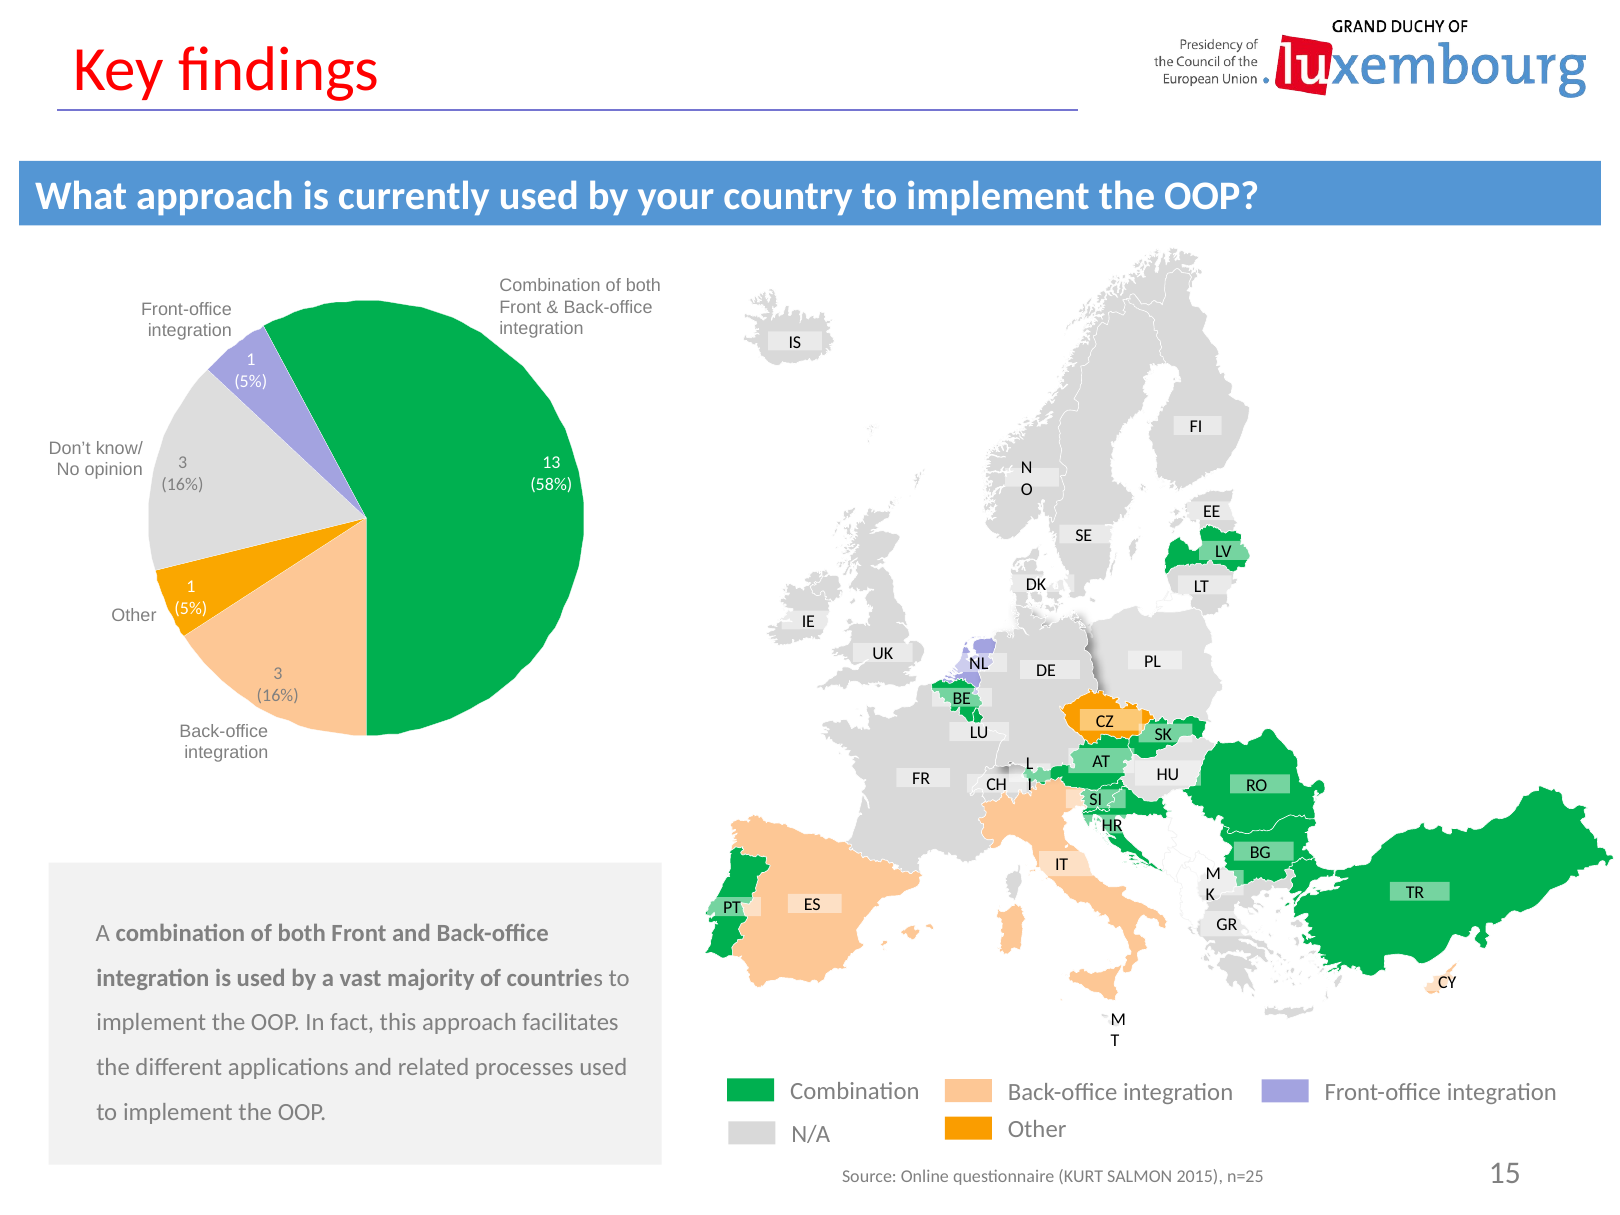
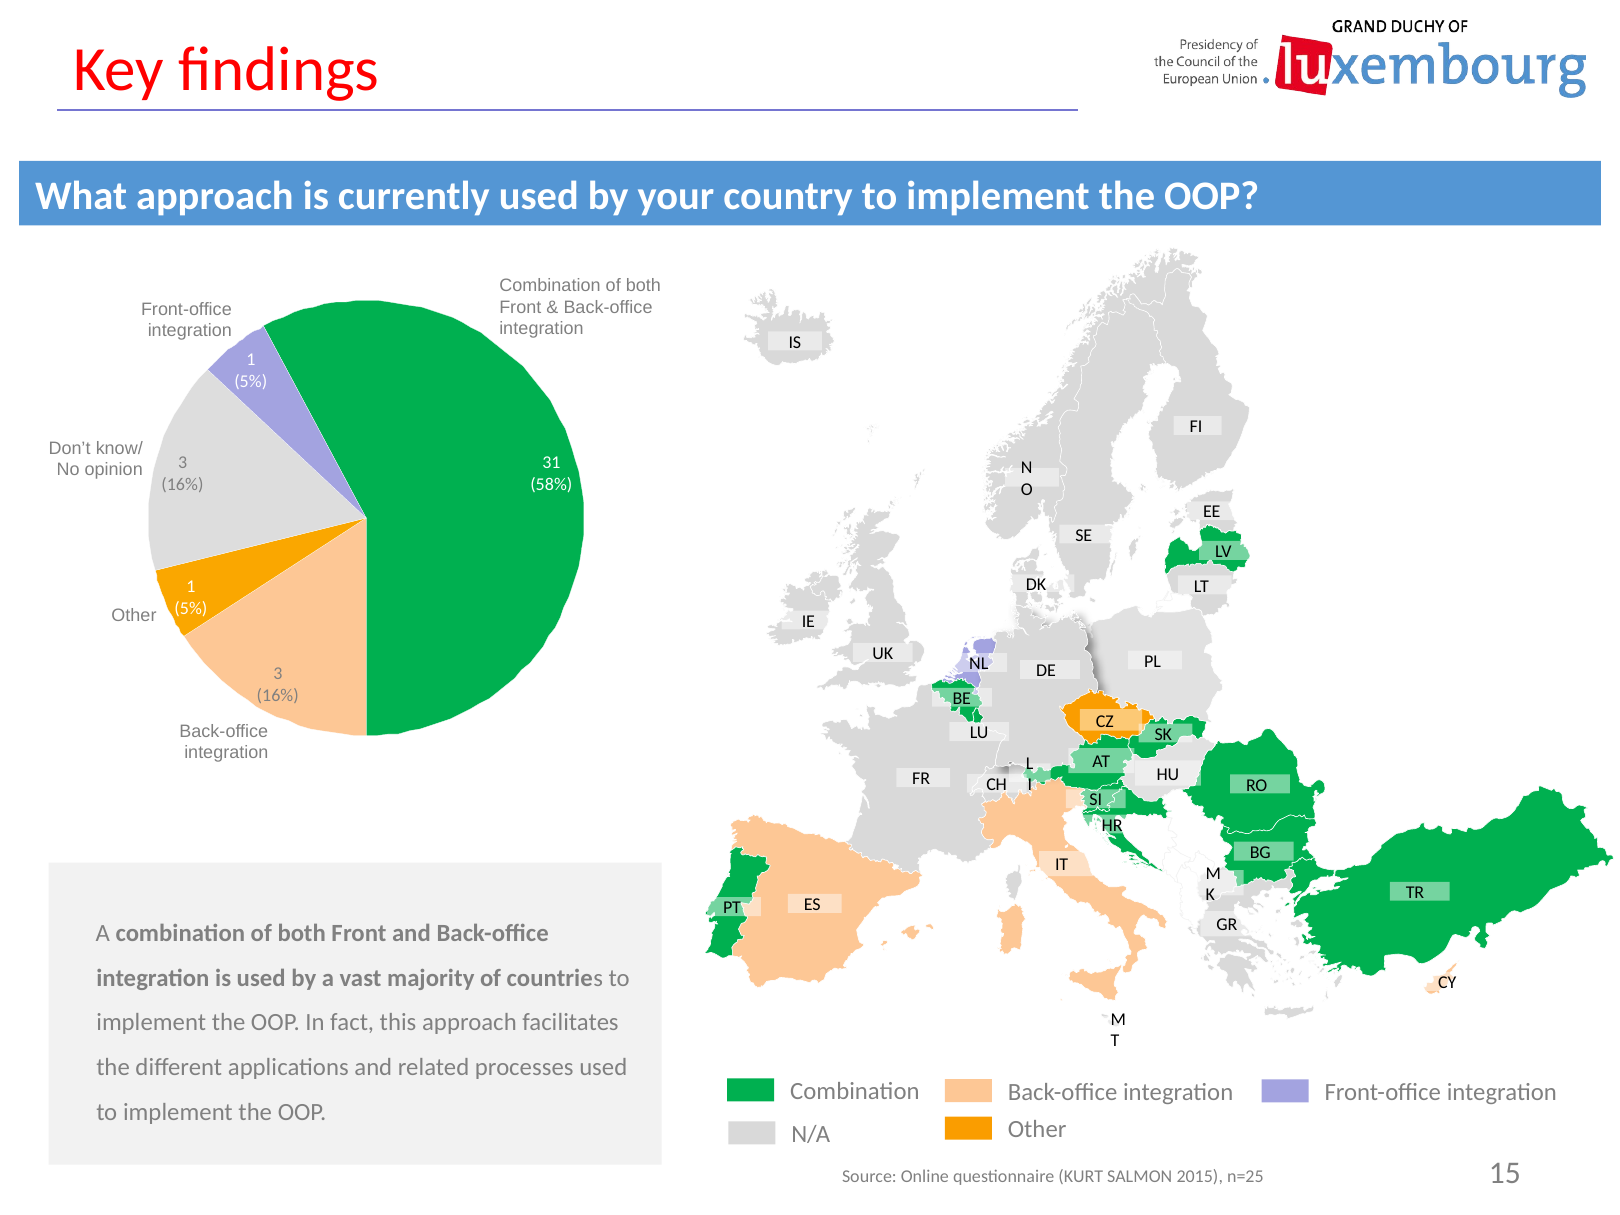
13: 13 -> 31
